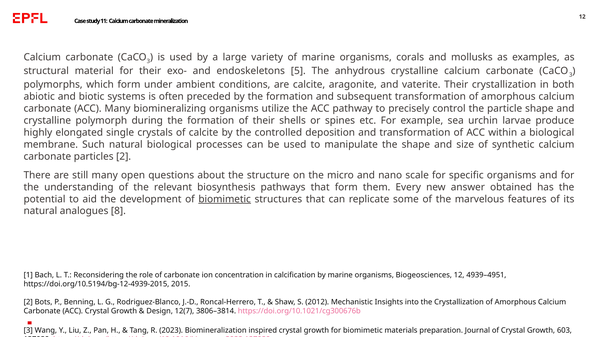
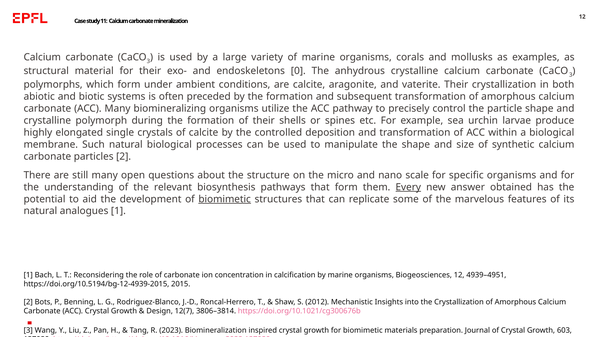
5: 5 -> 0
Every underline: none -> present
analogues 8: 8 -> 1
